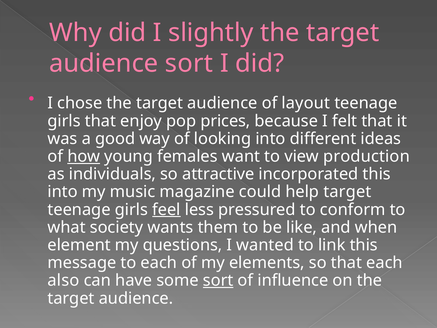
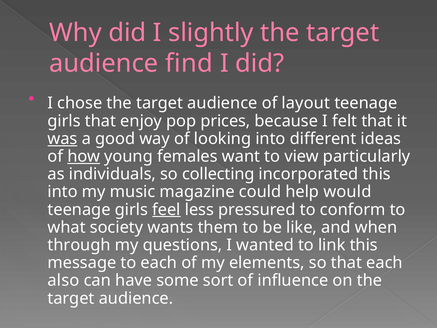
audience sort: sort -> find
was underline: none -> present
production: production -> particularly
attractive: attractive -> collecting
help target: target -> would
element: element -> through
sort at (218, 280) underline: present -> none
